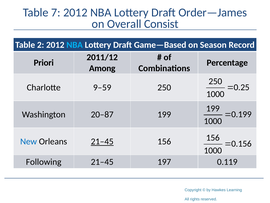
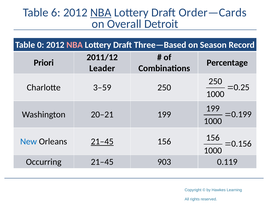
7: 7 -> 6
NBA at (101, 13) underline: none -> present
Order—James: Order—James -> Order—Cards
Consist: Consist -> Detroit
2: 2 -> 0
NBA at (75, 45) colour: light blue -> pink
Game—Based: Game—Based -> Three—Based
Among: Among -> Leader
9–59: 9–59 -> 3–59
20–87: 20–87 -> 20–21
Following: Following -> Occurring
197: 197 -> 903
